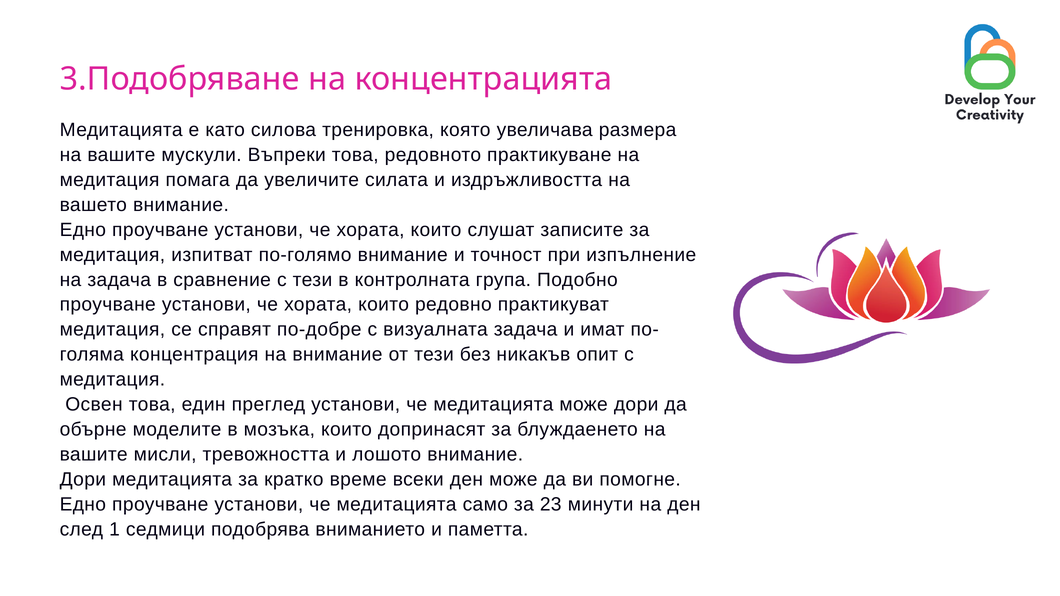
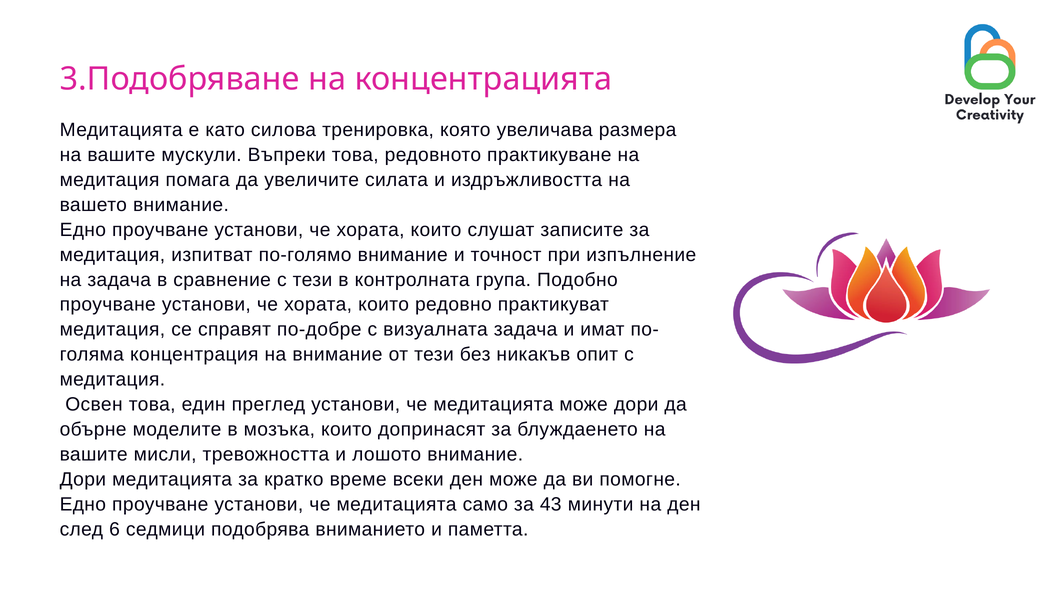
23: 23 -> 43
1: 1 -> 6
